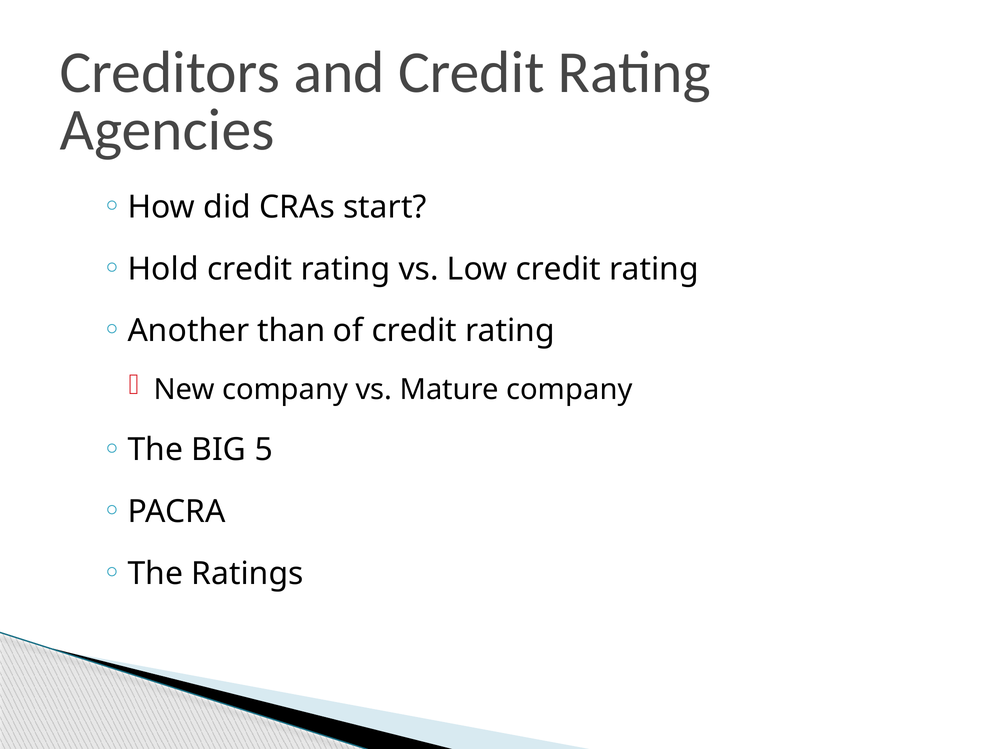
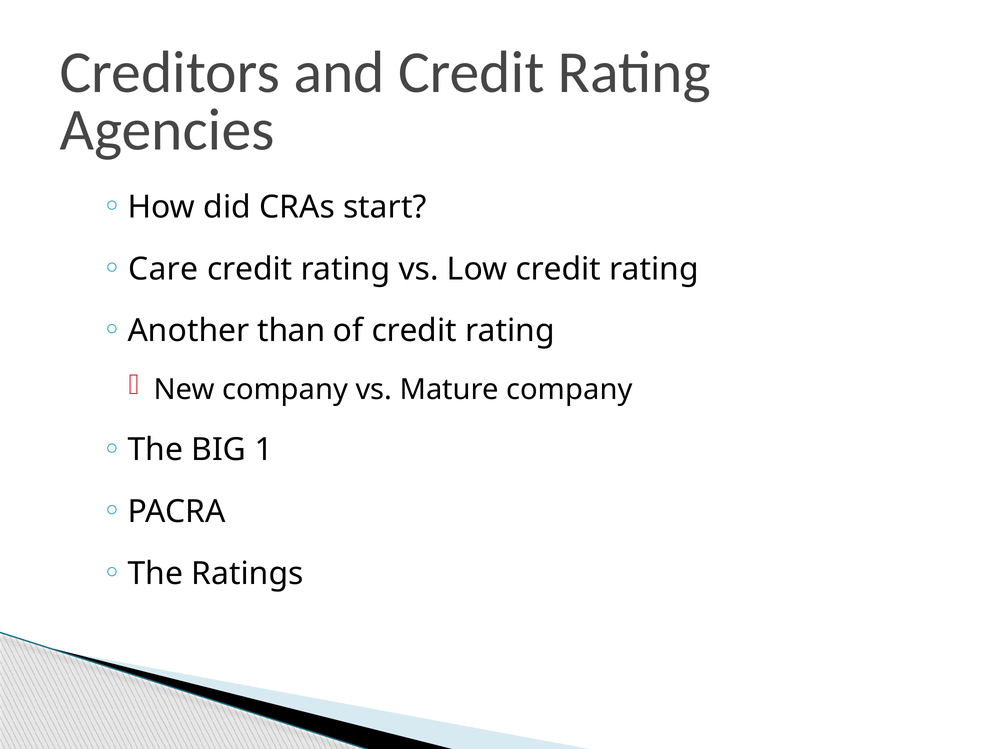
Hold: Hold -> Care
5: 5 -> 1
